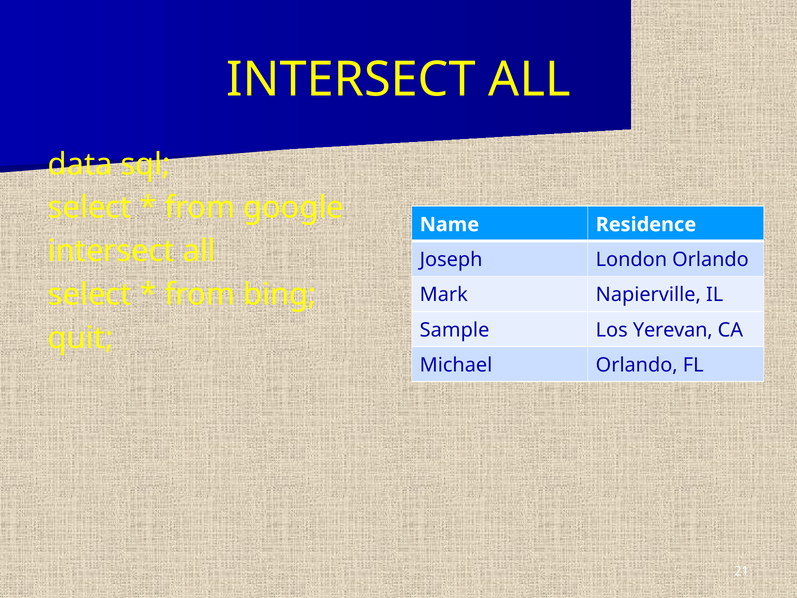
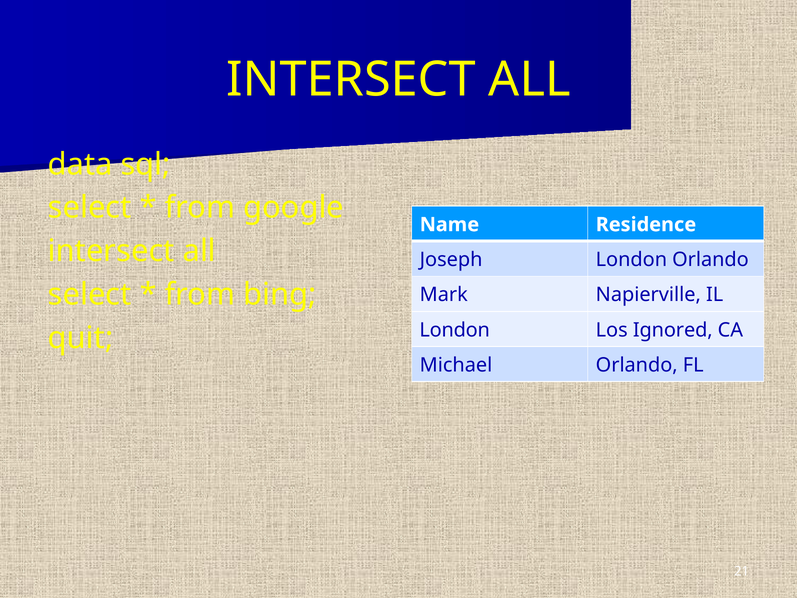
Sample at (455, 330): Sample -> London
Yerevan: Yerevan -> Ignored
